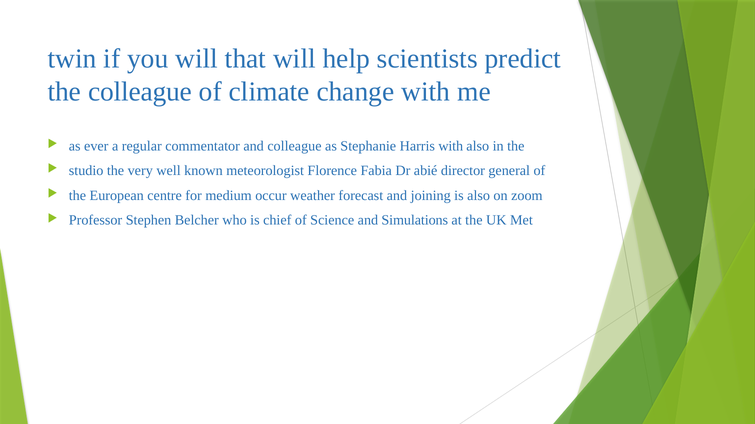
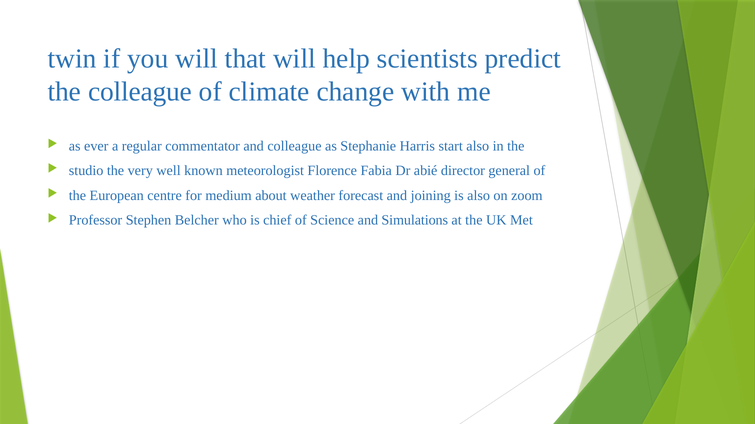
Harris with: with -> start
occur: occur -> about
